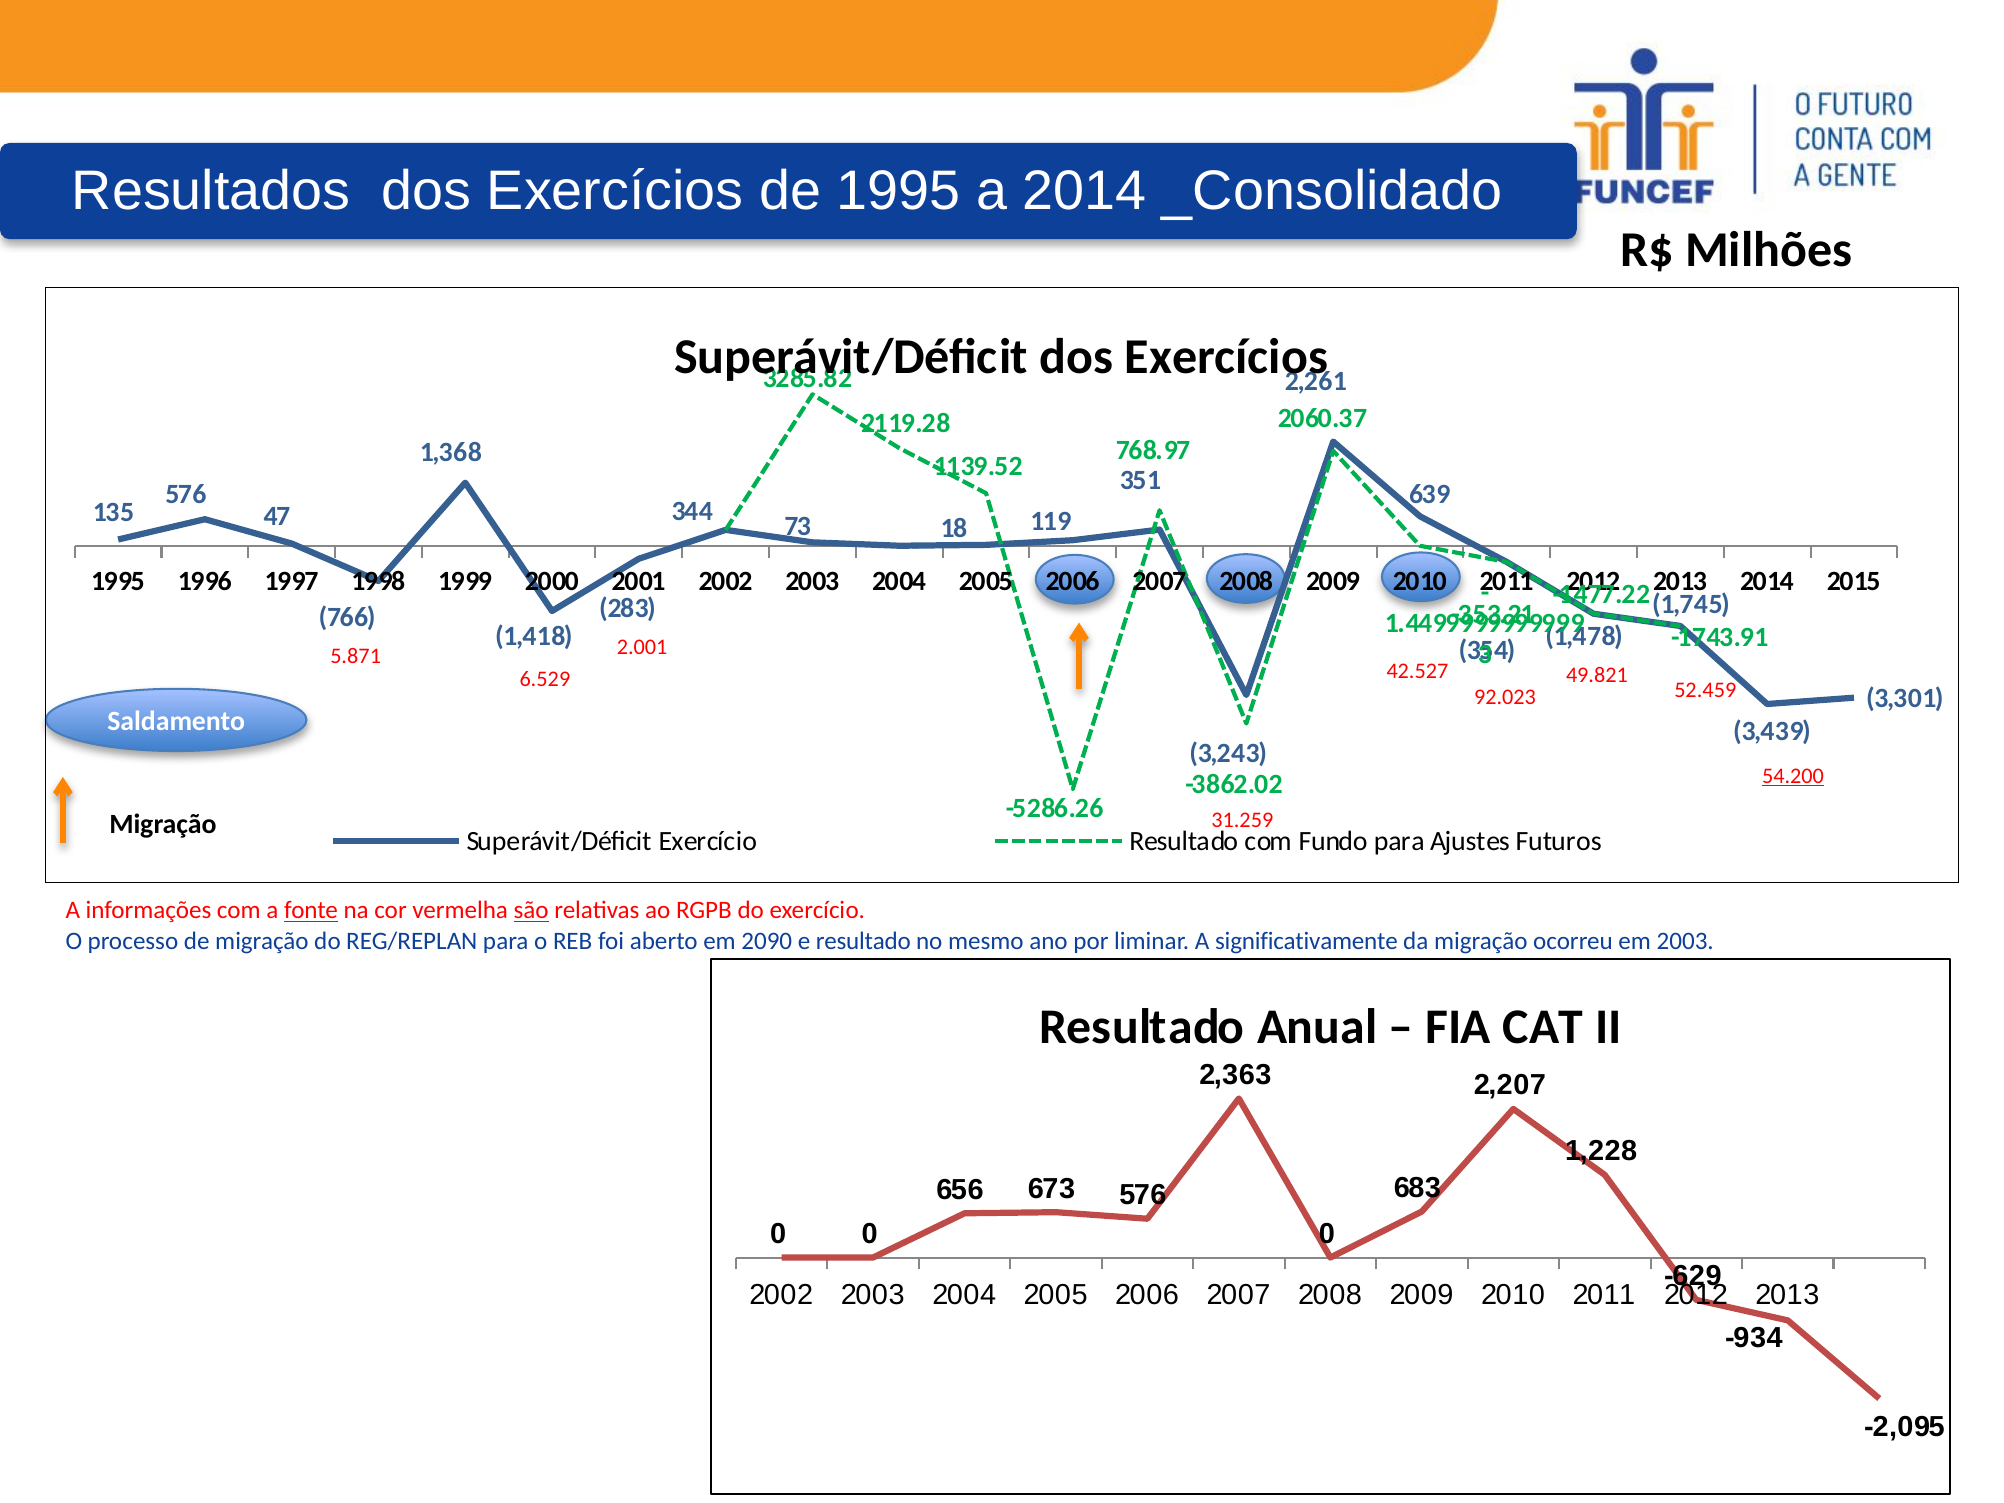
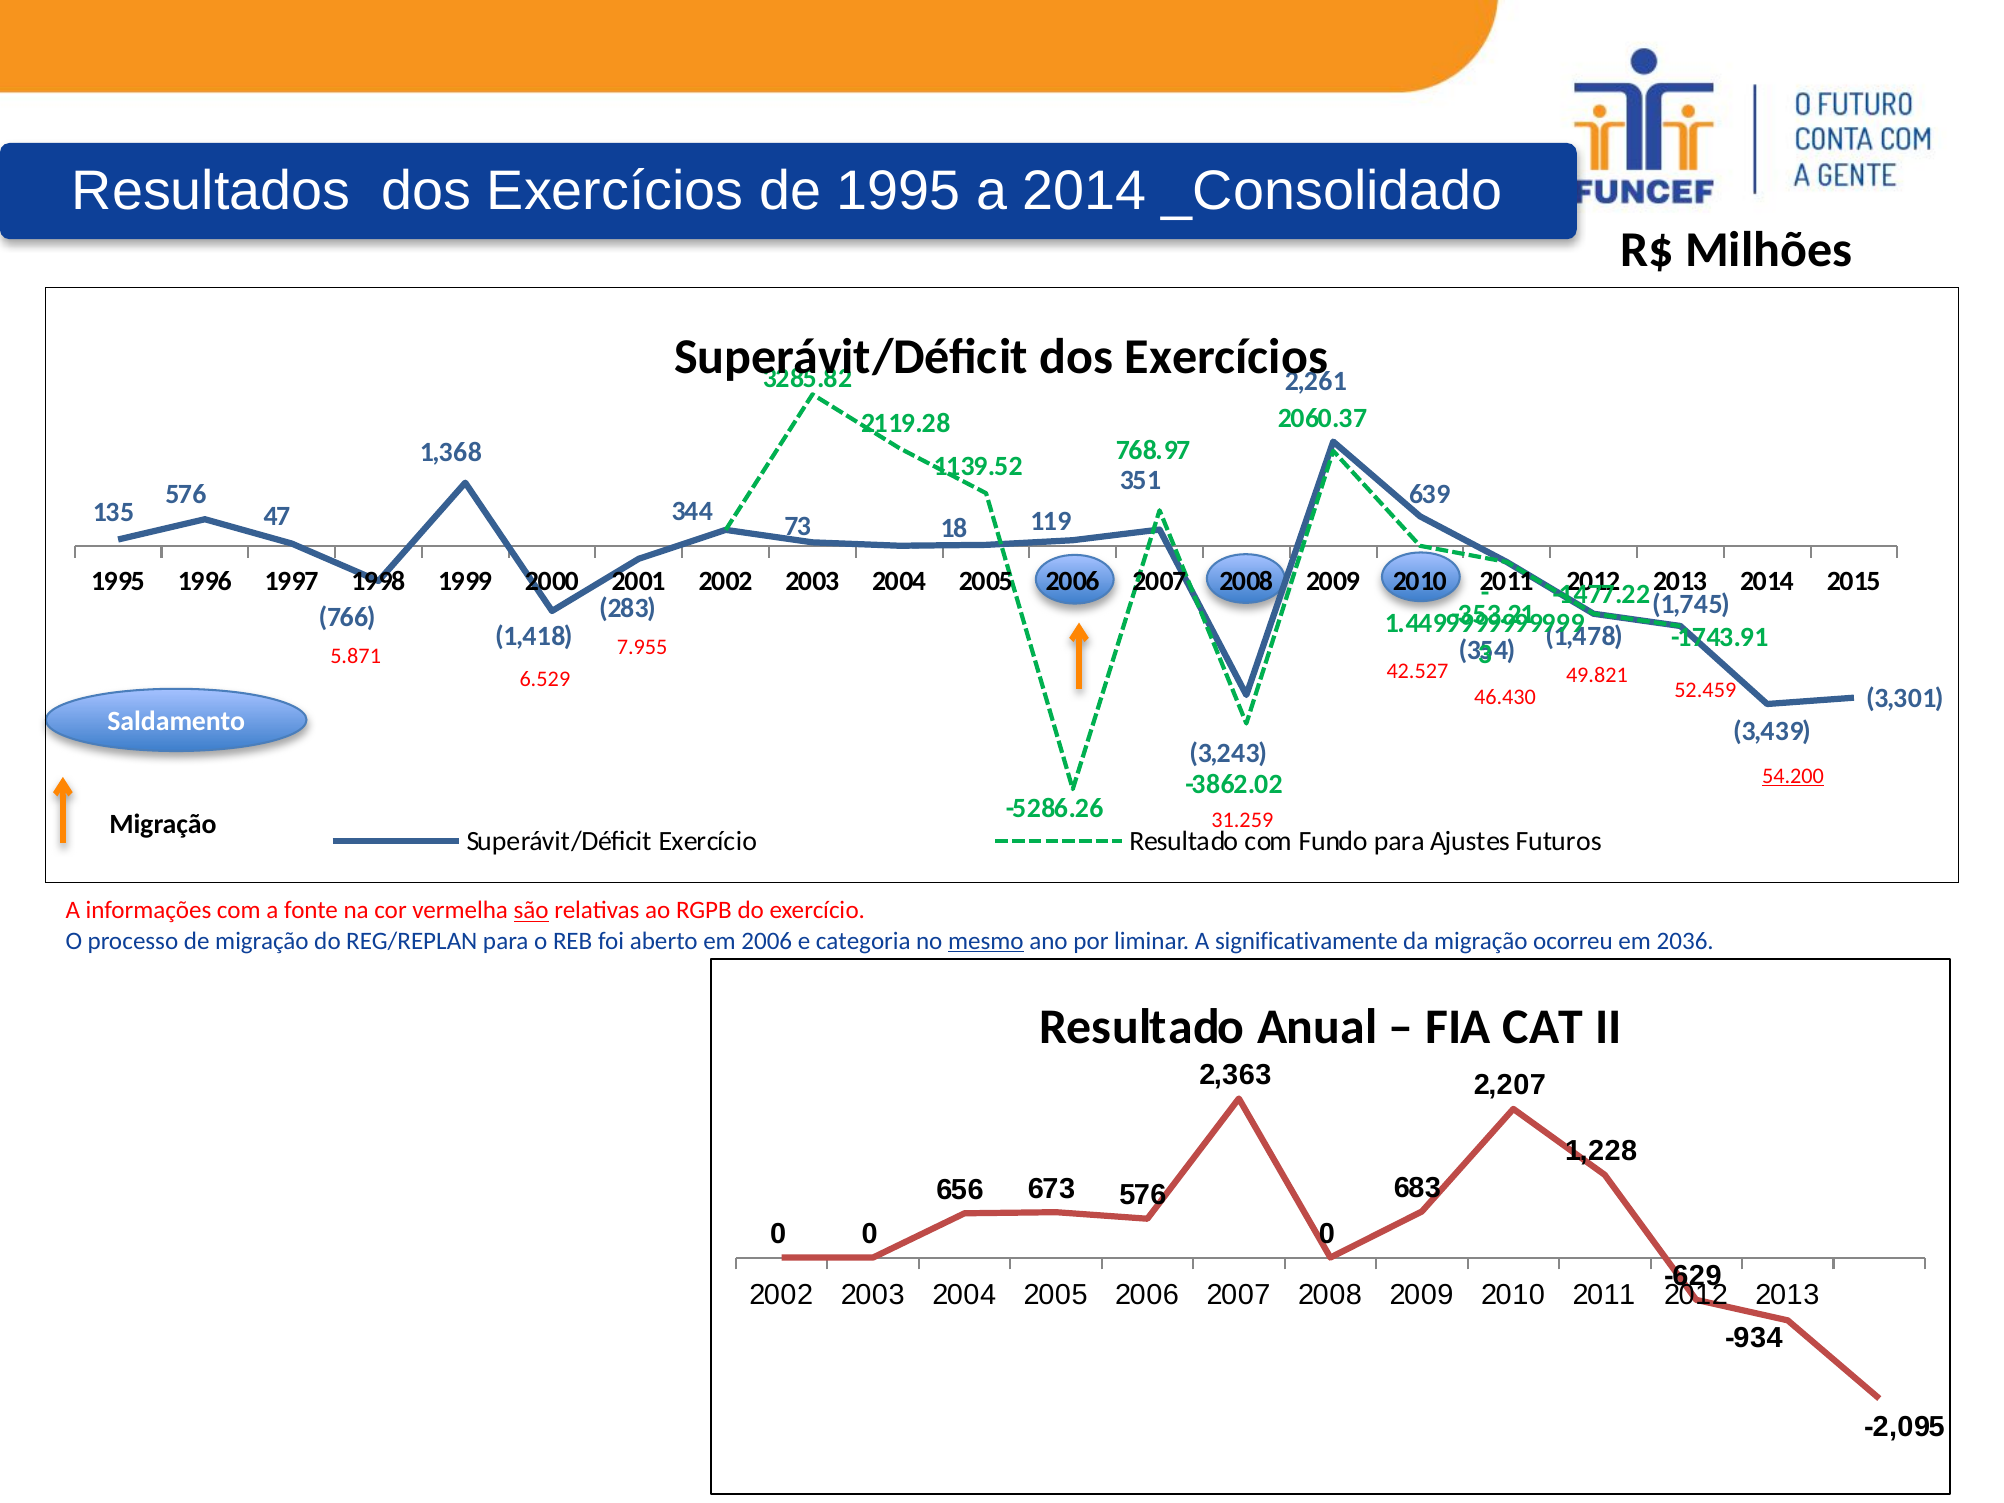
2.001: 2.001 -> 7.955
92.023: 92.023 -> 46.430
fonte underline: present -> none
em 2090: 2090 -> 2006
e resultado: resultado -> categoria
mesmo underline: none -> present
em 2003: 2003 -> 2036
